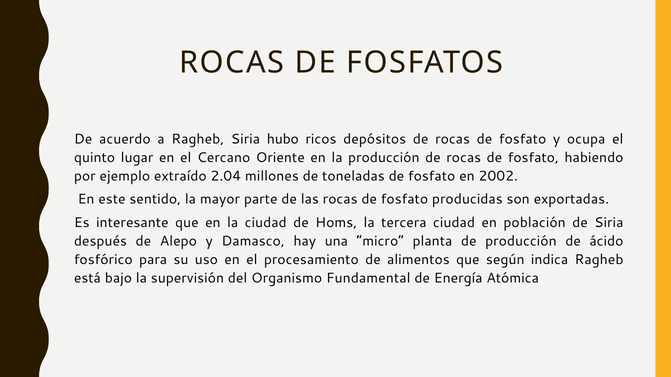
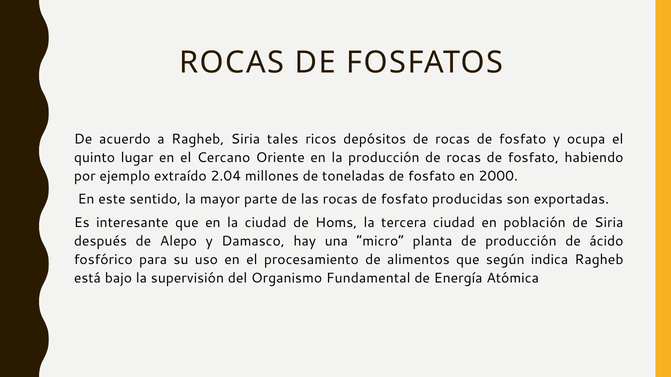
hubo: hubo -> tales
2002: 2002 -> 2000
